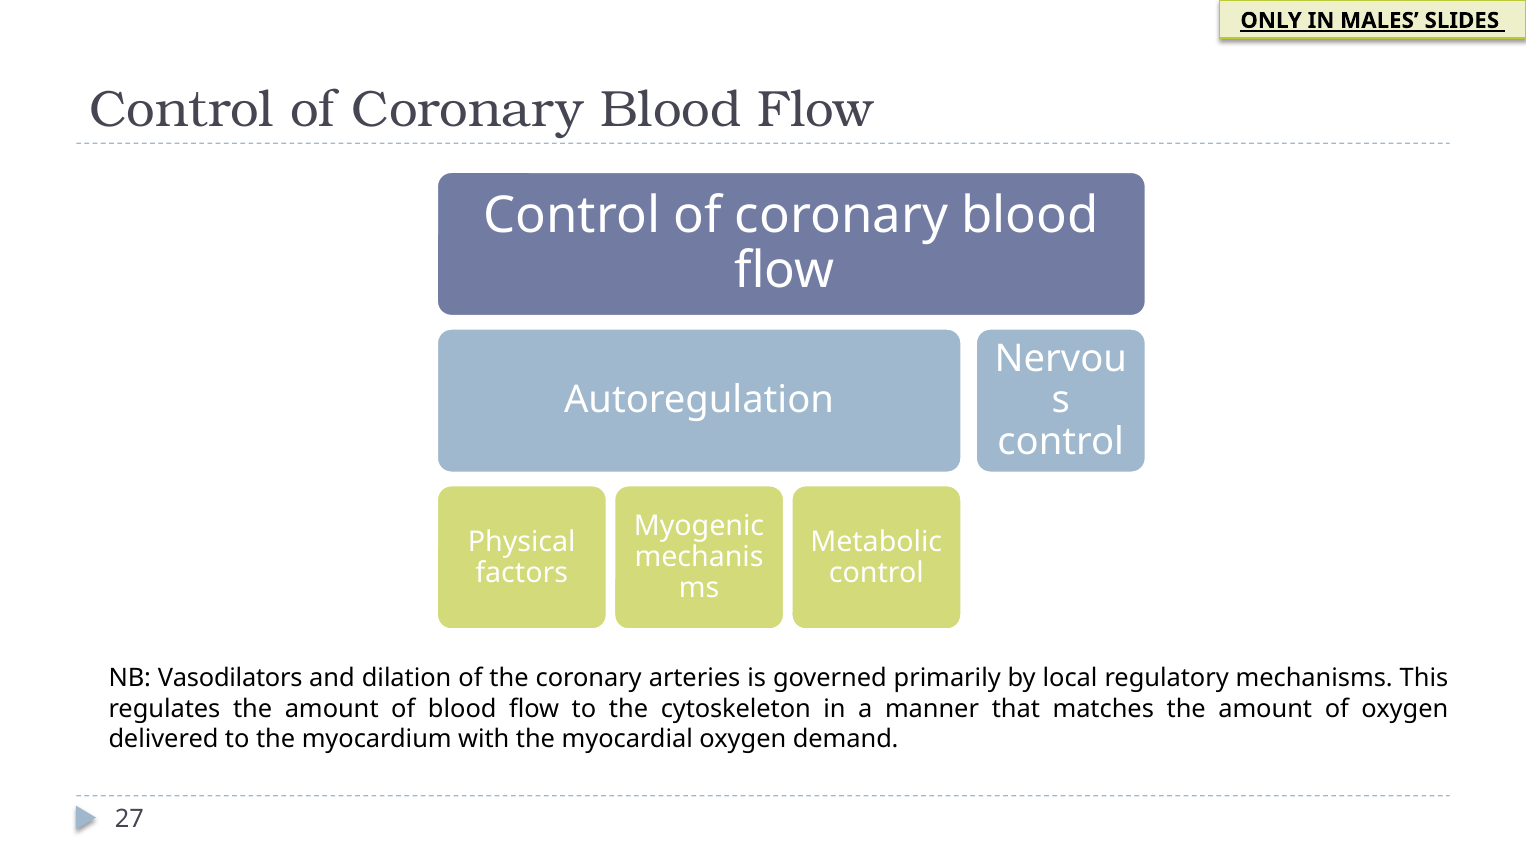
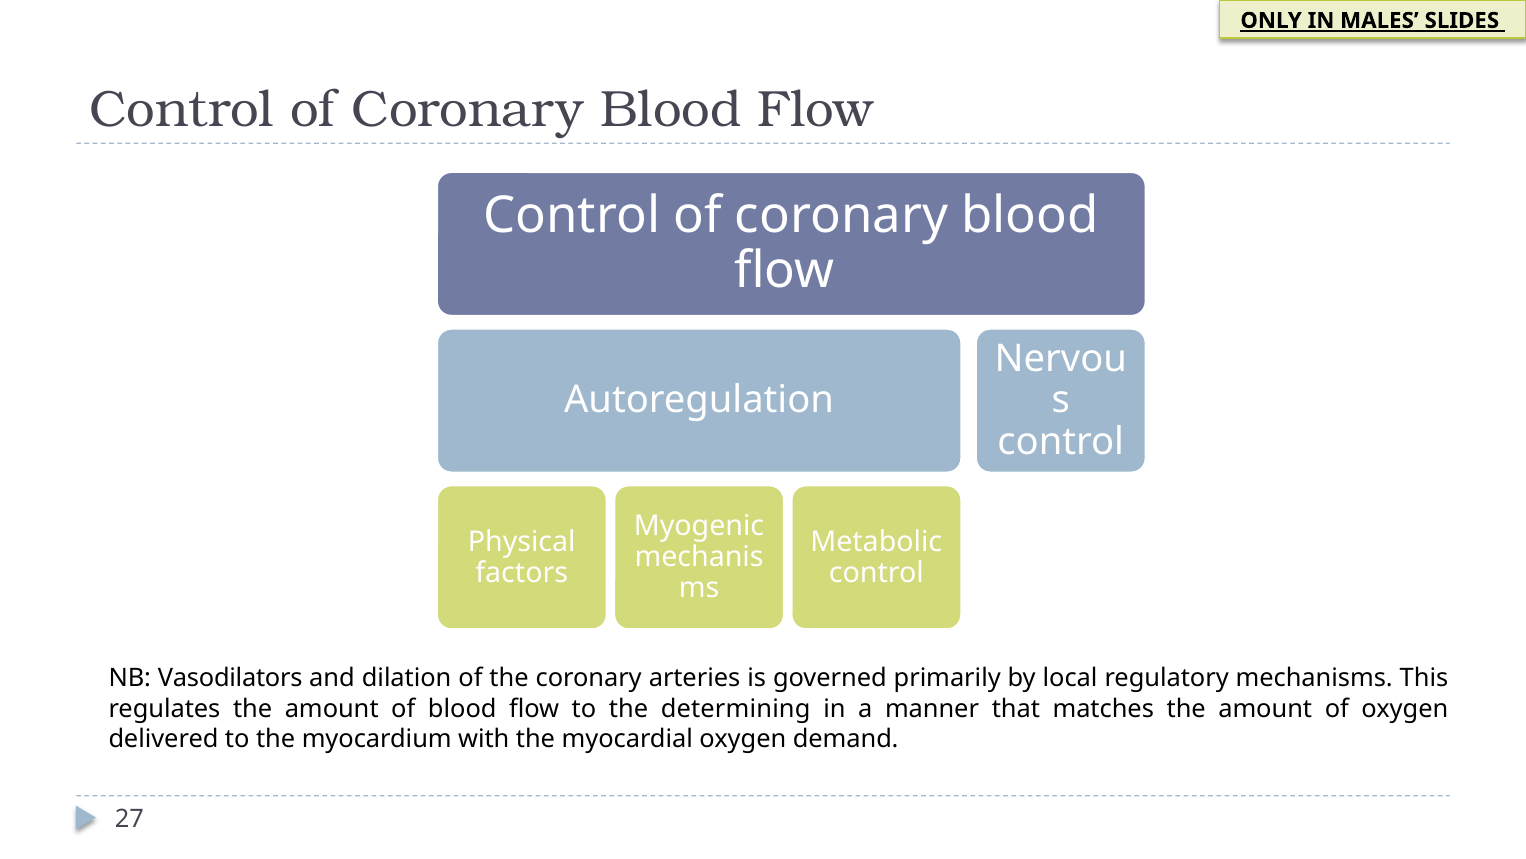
cytoskeleton: cytoskeleton -> determining
